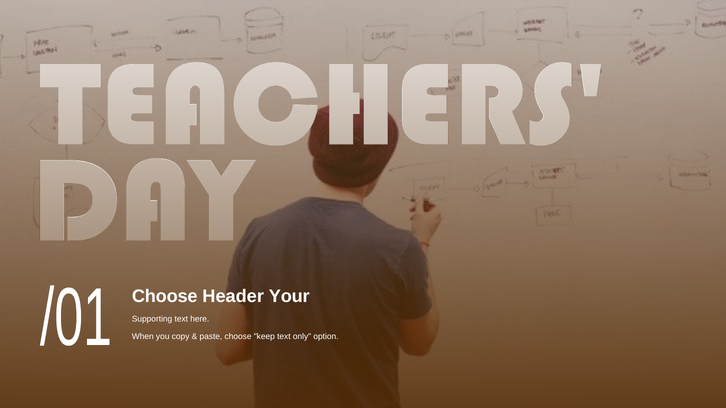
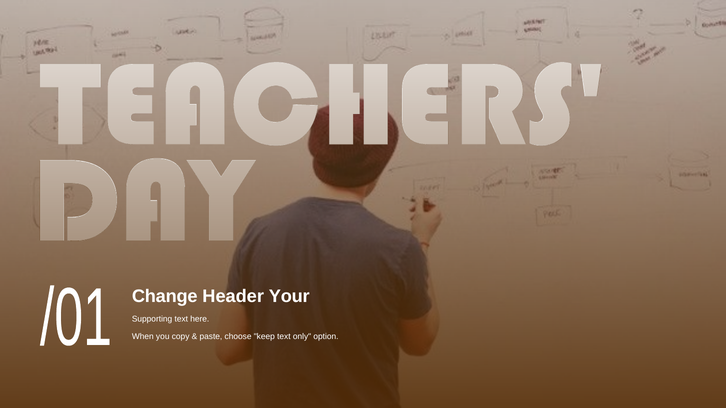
Choose at (165, 296): Choose -> Change
